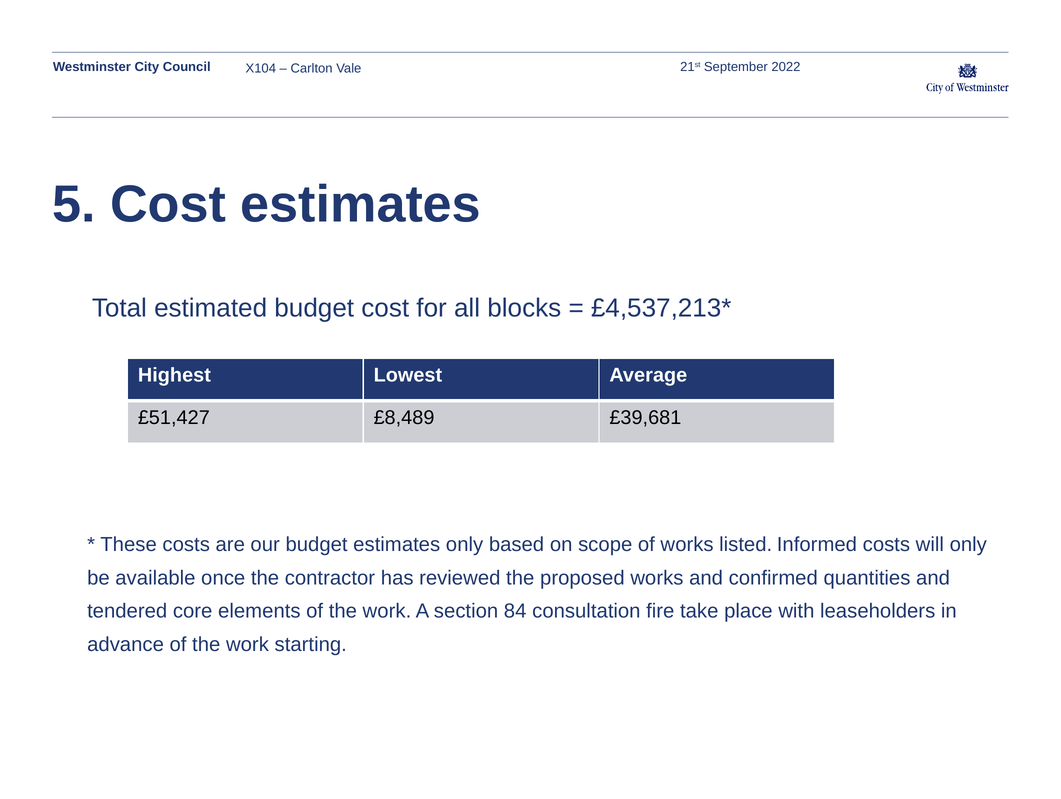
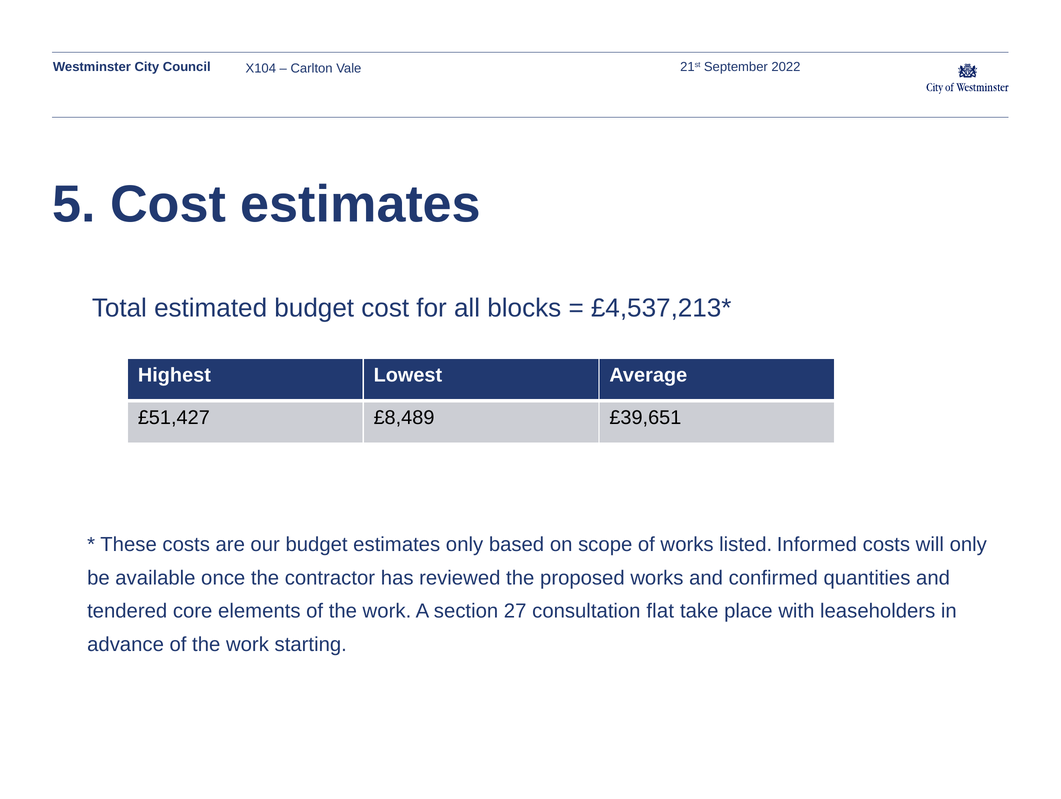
£39,681: £39,681 -> £39,651
84: 84 -> 27
fire: fire -> flat
